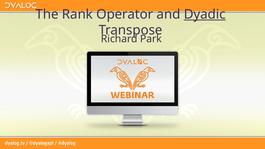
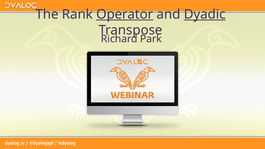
Operator underline: none -> present
